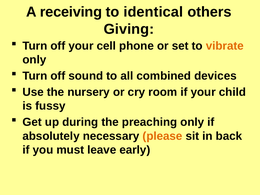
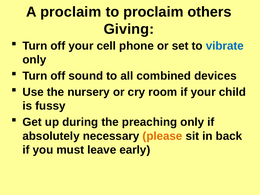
A receiving: receiving -> proclaim
to identical: identical -> proclaim
vibrate colour: orange -> blue
